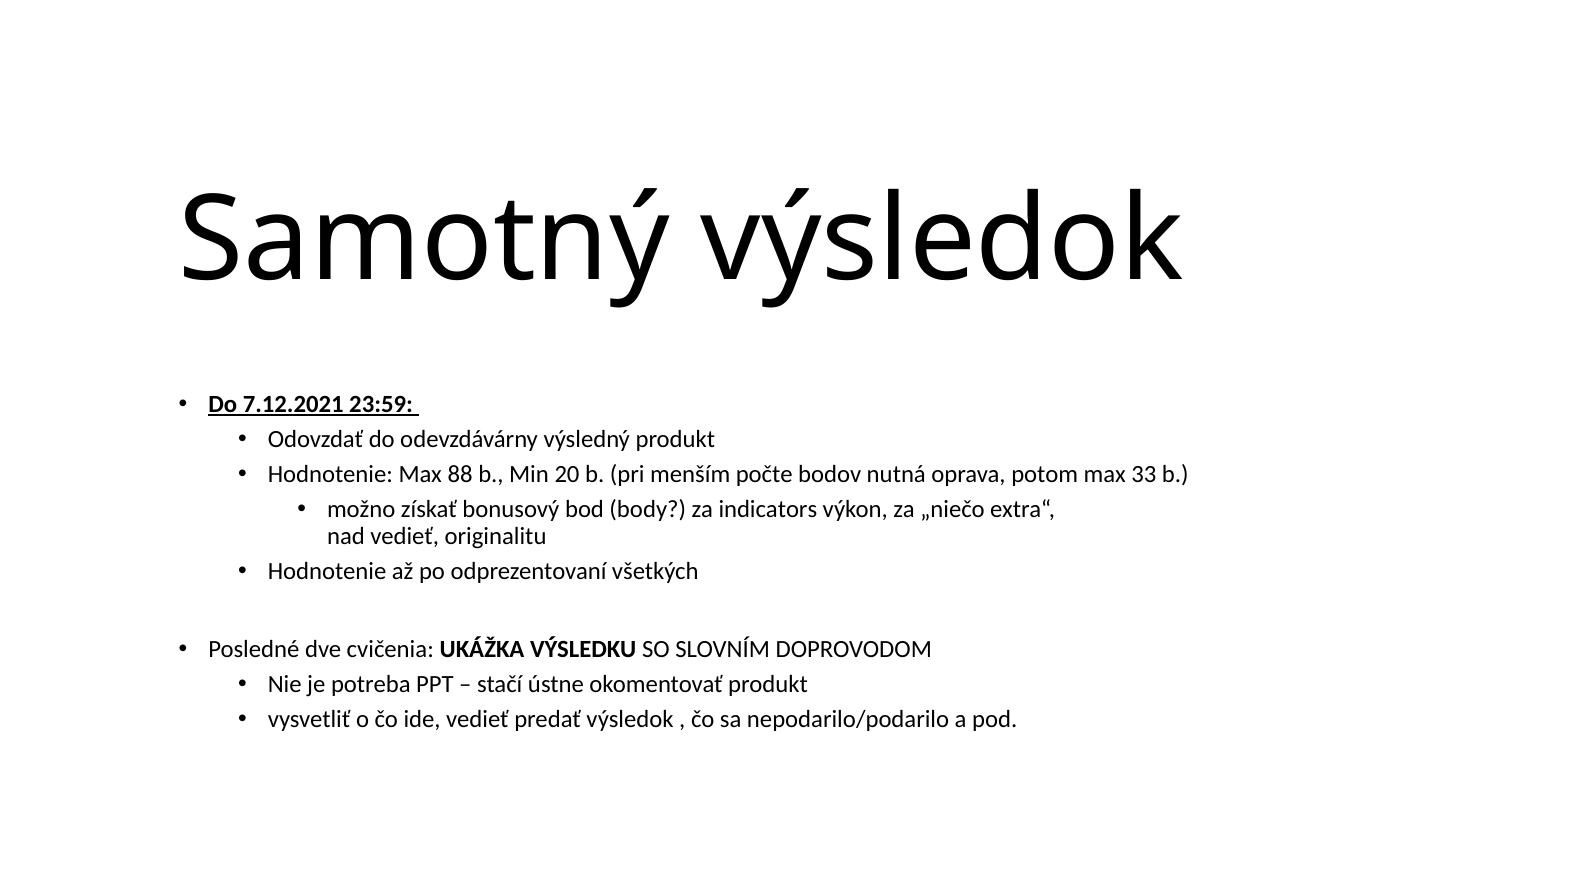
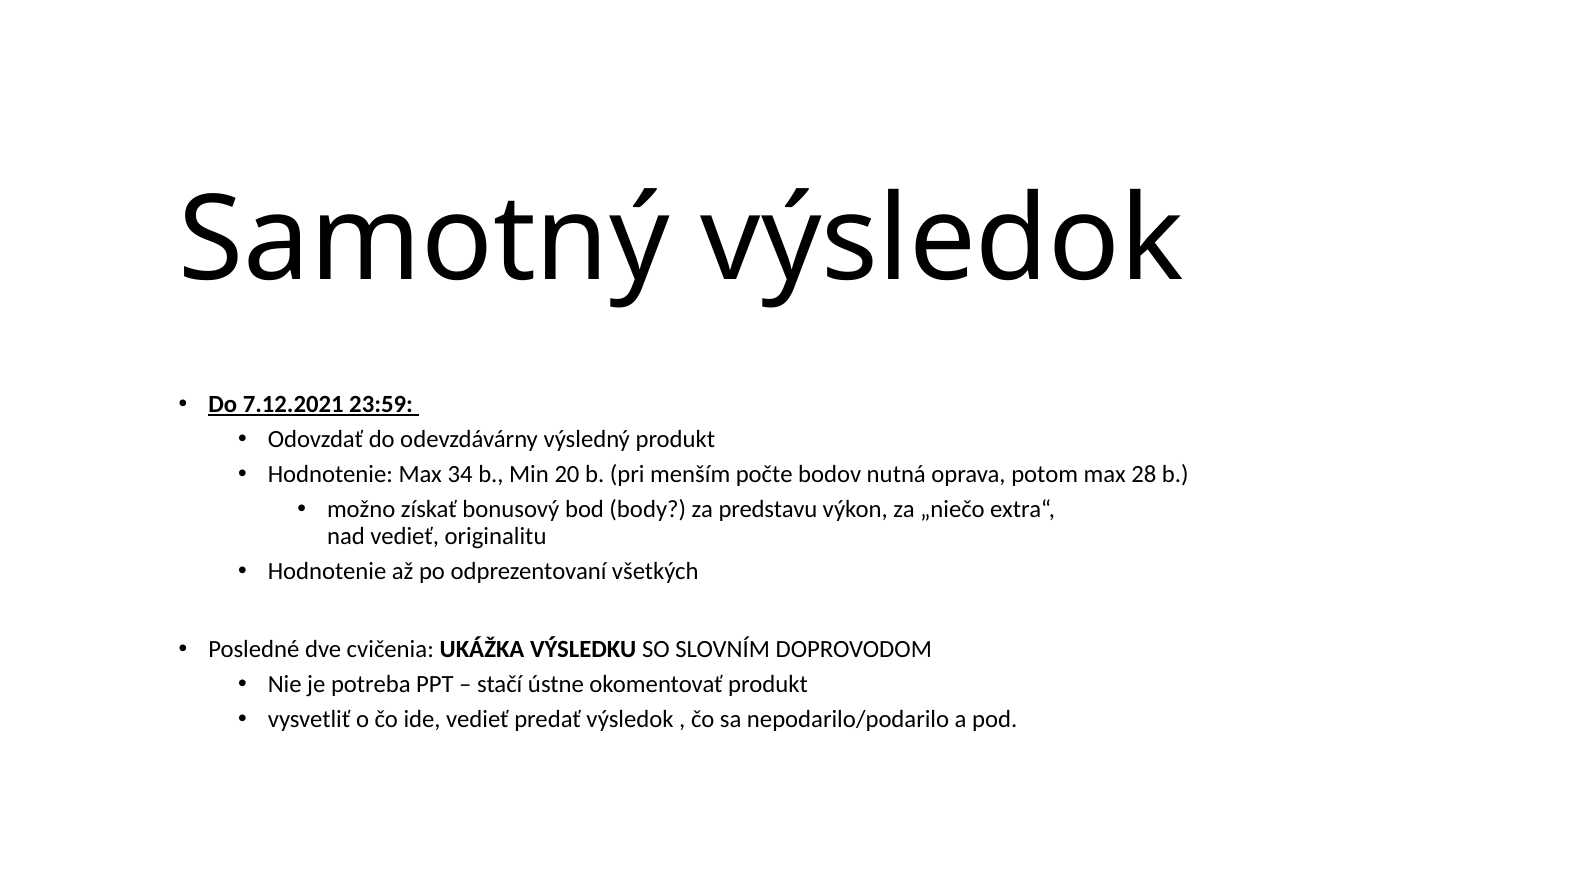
88: 88 -> 34
33: 33 -> 28
indicators: indicators -> predstavu
